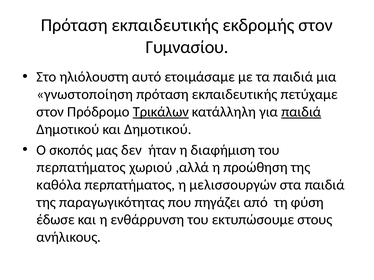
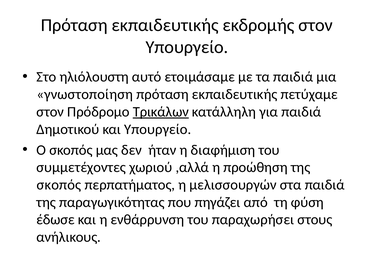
Γυμνασίου at (187, 47): Γυμνασίου -> Υπουργείο
παιδιά at (301, 112) underline: present -> none
και Δημοτικού: Δημοτικού -> Υπουργείο
περπατήματος at (81, 168): περπατήματος -> συμμετέχοντες
καθόλα at (59, 185): καθόλα -> σκοπός
εκτυπώσουμε: εκτυπώσουμε -> παραχωρήσει
